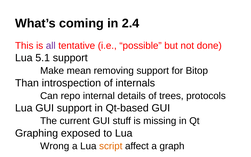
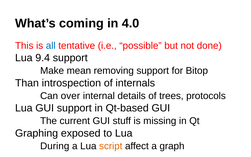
2.4: 2.4 -> 4.0
all colour: purple -> blue
5.1: 5.1 -> 9.4
repo: repo -> over
Wrong: Wrong -> During
